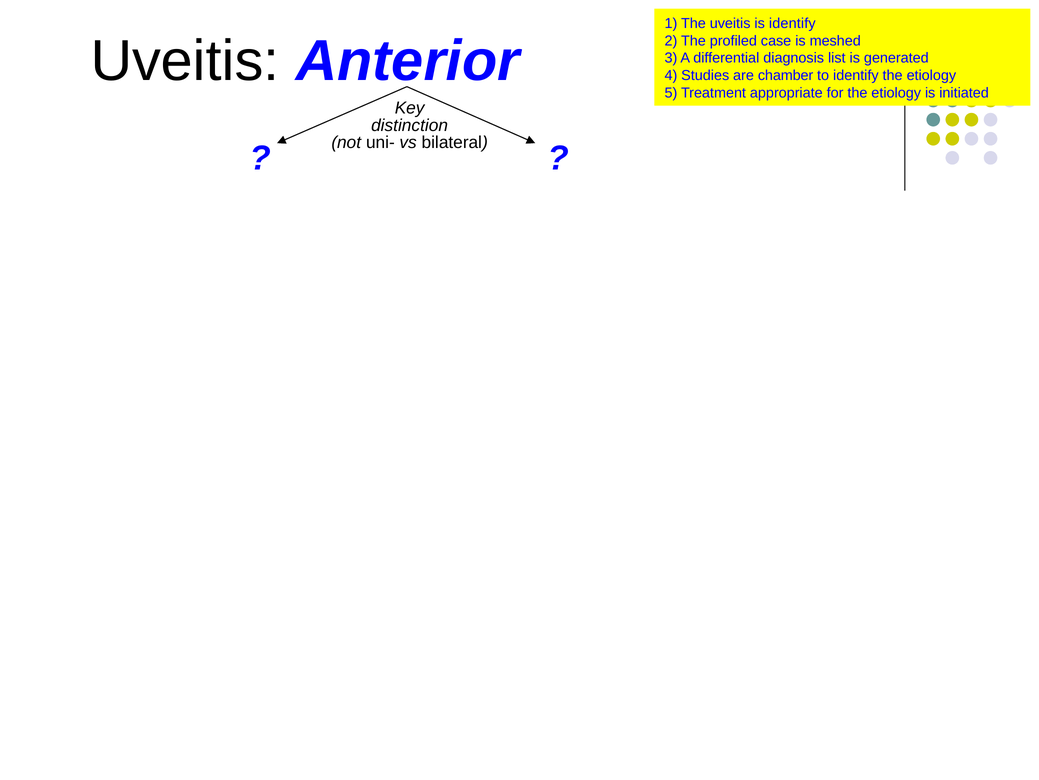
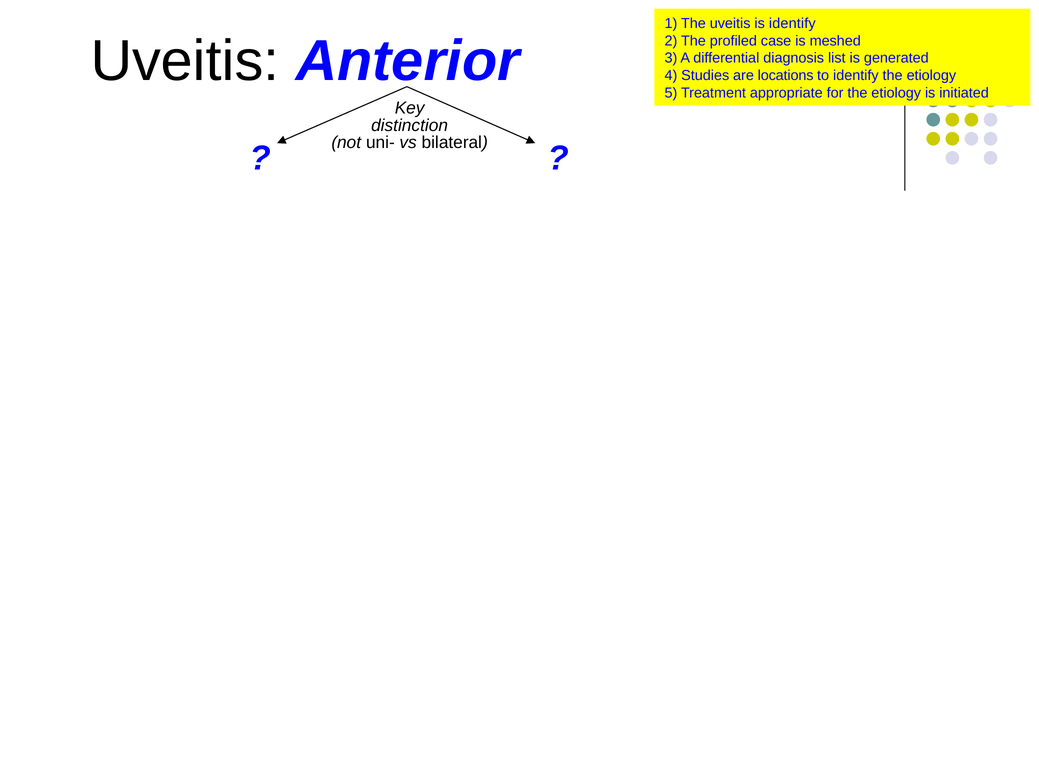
chamber: chamber -> locations
